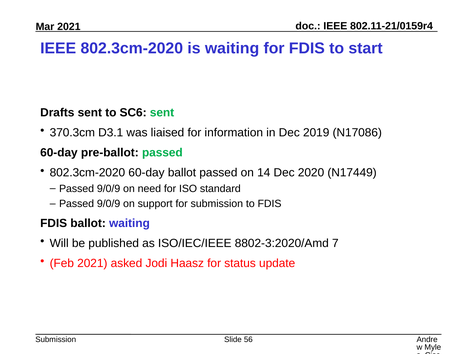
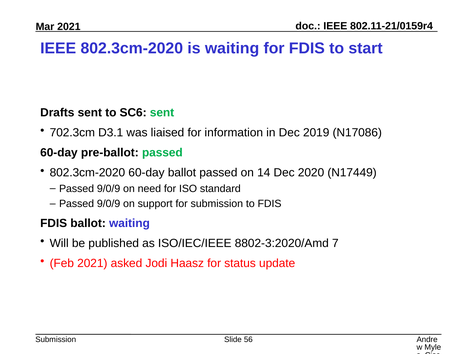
370.3cm: 370.3cm -> 702.3cm
